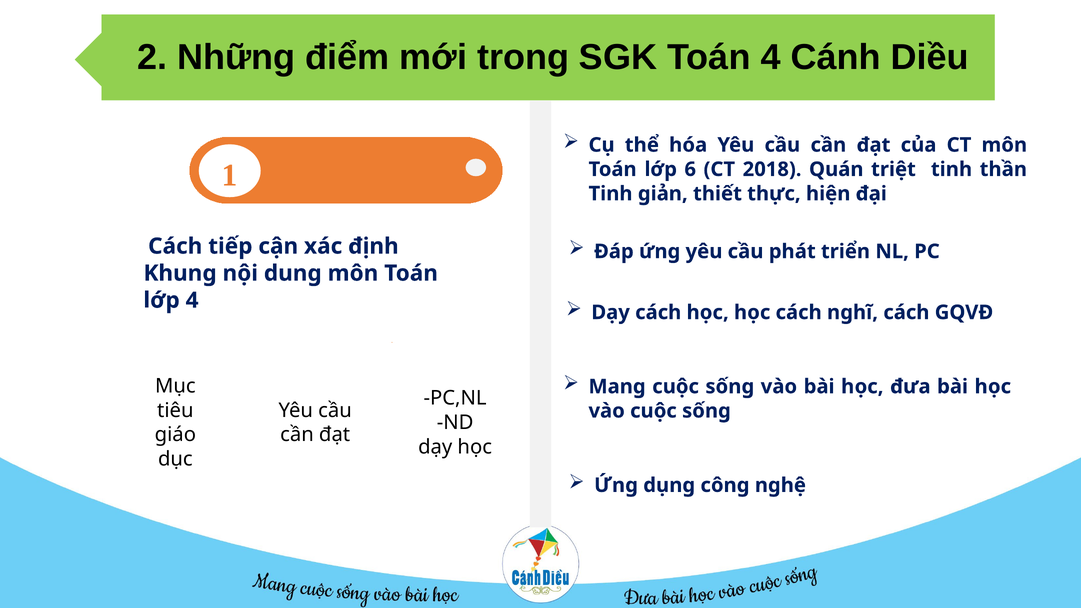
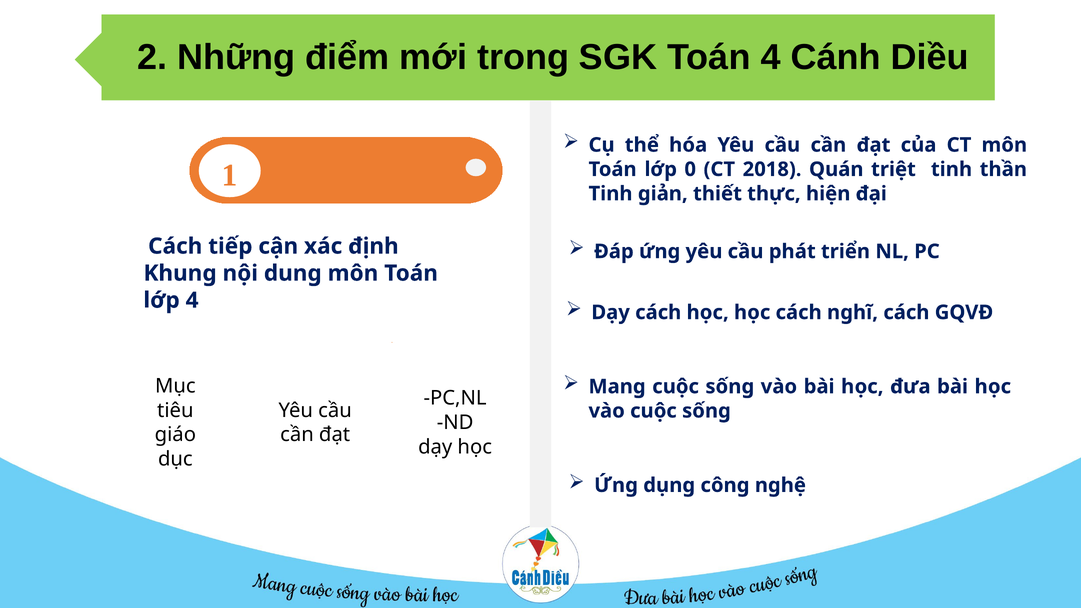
6: 6 -> 0
